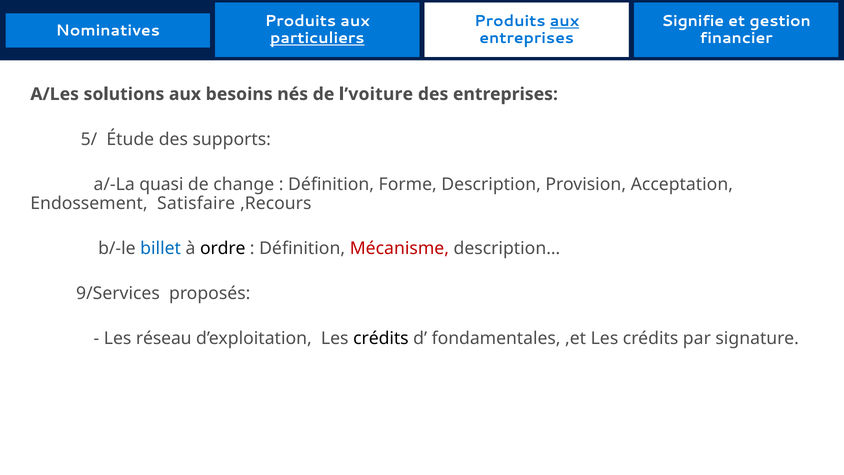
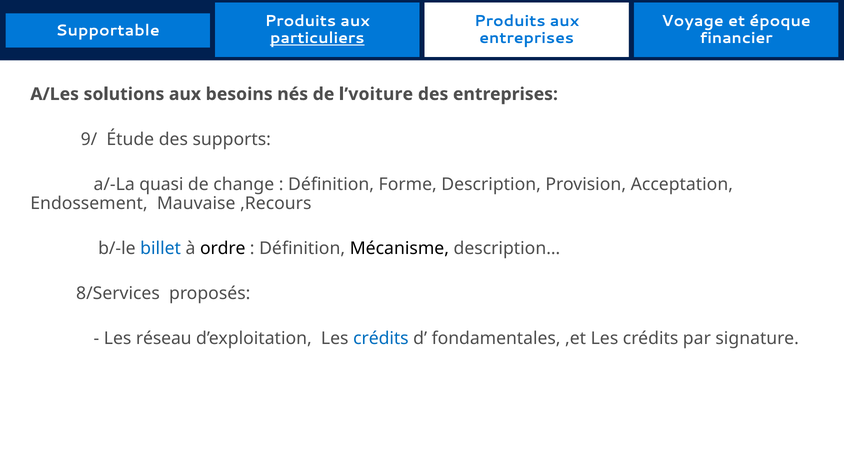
aux at (564, 21) underline: present -> none
Signifie: Signifie -> Voyage
gestion: gestion -> époque
Nominatives: Nominatives -> Supportable
5/: 5/ -> 9/
Satisfaire: Satisfaire -> Mauvaise
Mécanisme colour: red -> black
9/Services: 9/Services -> 8/Services
crédits at (381, 338) colour: black -> blue
